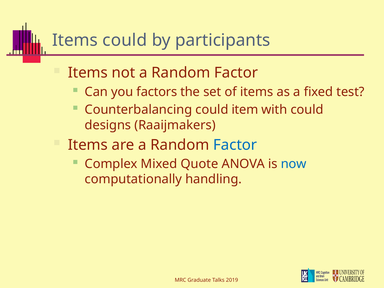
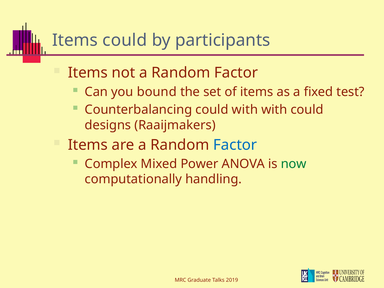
factors: factors -> bound
could item: item -> with
Quote: Quote -> Power
now colour: blue -> green
